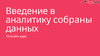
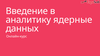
собраны: собраны -> ядерные
